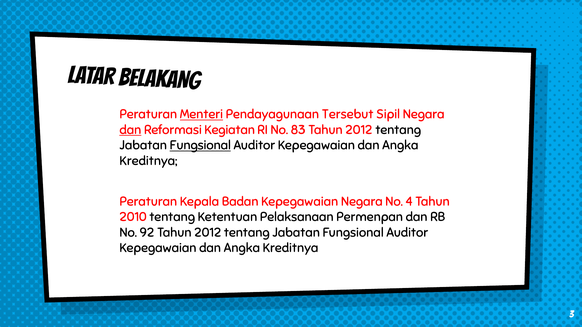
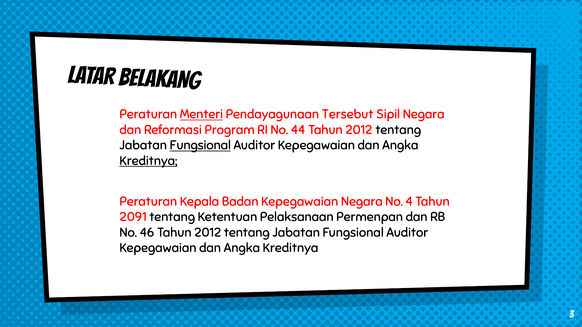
dan at (130, 130) underline: present -> none
Kegiatan: Kegiatan -> Program
83: 83 -> 44
Kreditnya at (148, 161) underline: none -> present
2010: 2010 -> 2091
92: 92 -> 46
